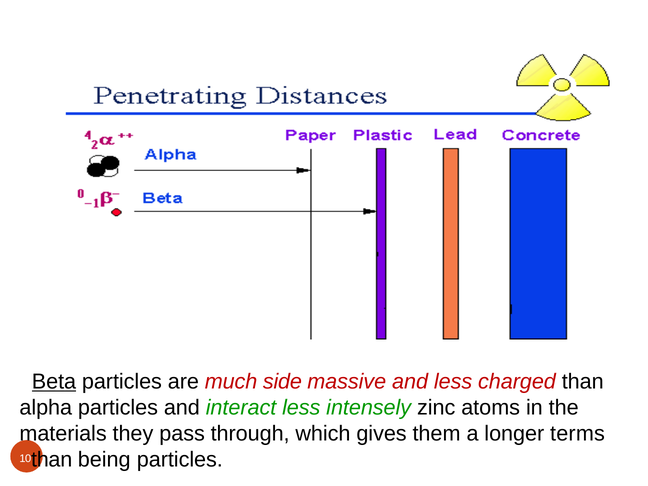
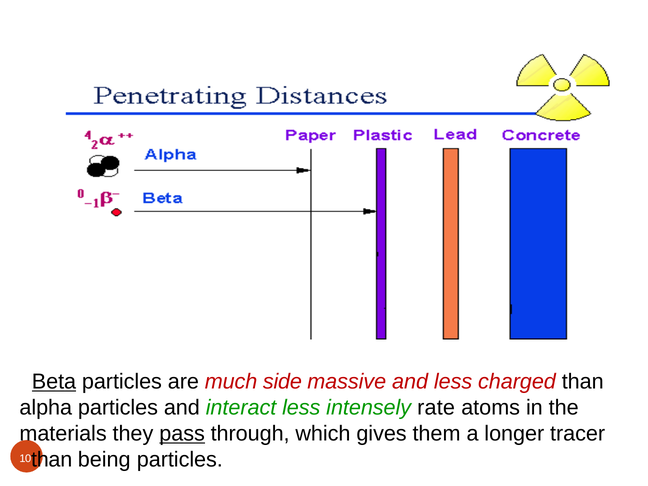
zinc: zinc -> rate
pass underline: none -> present
terms: terms -> tracer
